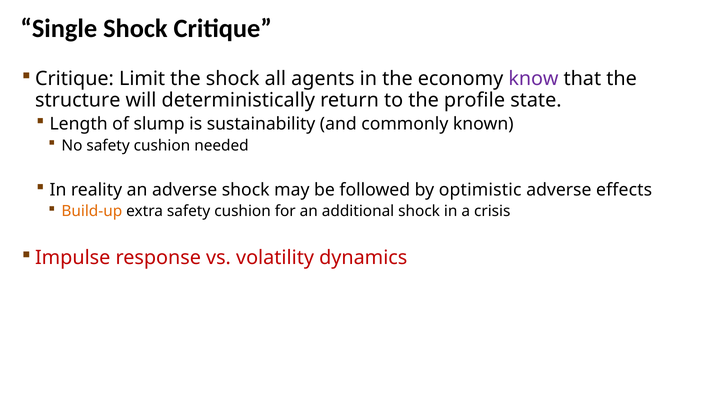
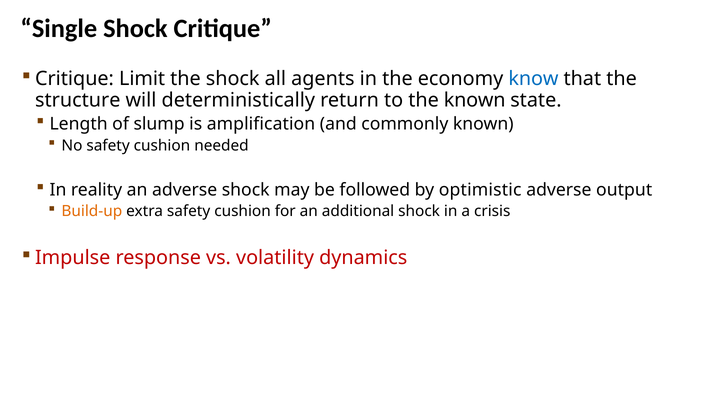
know colour: purple -> blue
the profile: profile -> known
sustainability: sustainability -> amplification
effects: effects -> output
